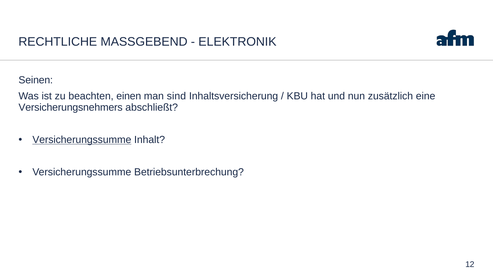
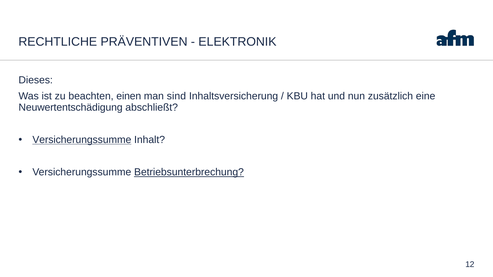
MASSGEBEND: MASSGEBEND -> PRÄVENTIVEN
Seinen: Seinen -> Dieses
Versicherungsnehmers: Versicherungsnehmers -> Neuwertentschädigung
Betriebsunterbrechung underline: none -> present
